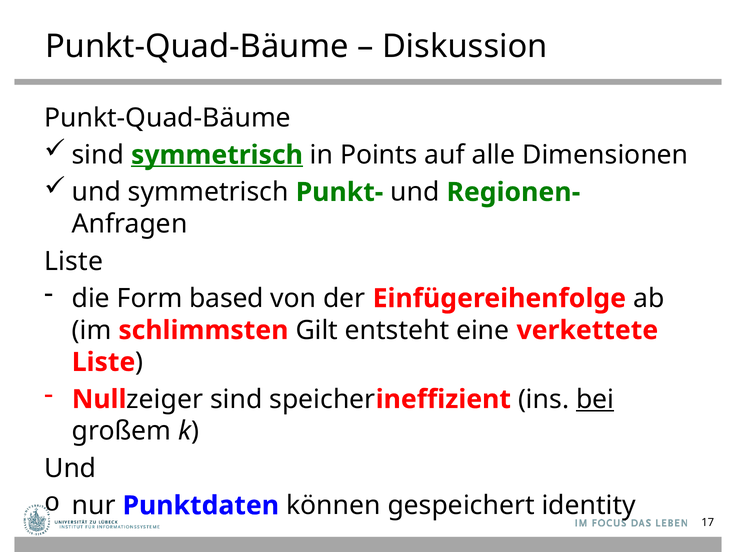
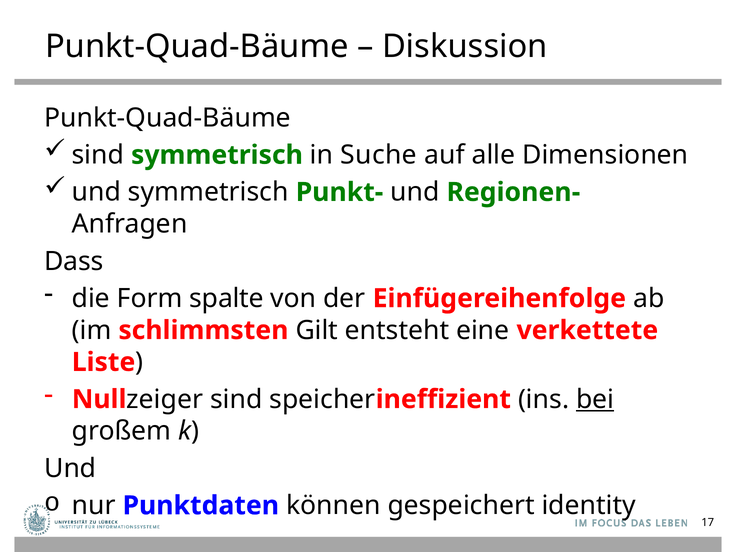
symmetrisch at (217, 155) underline: present -> none
Points: Points -> Suche
Liste at (74, 261): Liste -> Dass
based: based -> spalte
